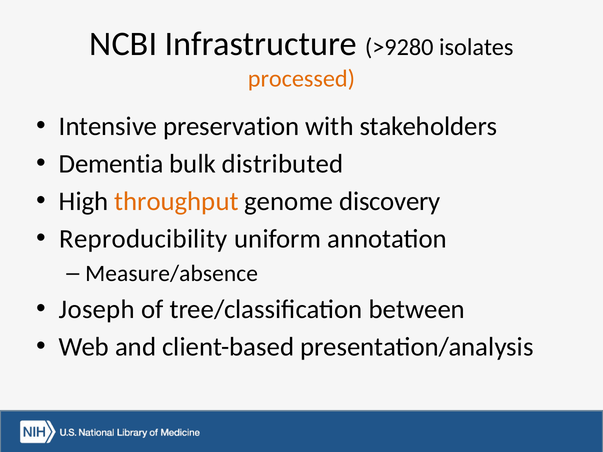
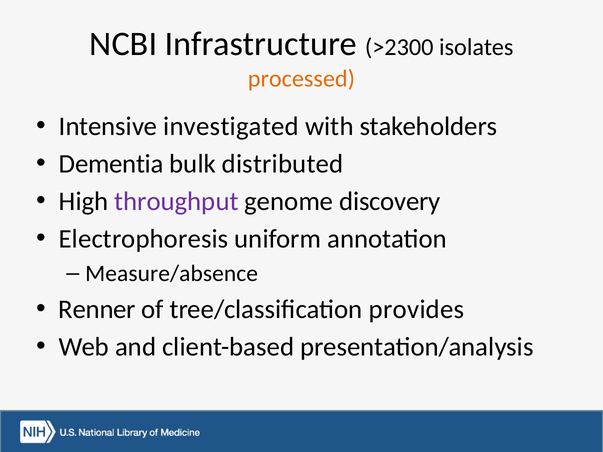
>9280: >9280 -> >2300
preservation: preservation -> investigated
throughput colour: orange -> purple
Reproducibility: Reproducibility -> Electrophoresis
Joseph: Joseph -> Renner
between: between -> provides
